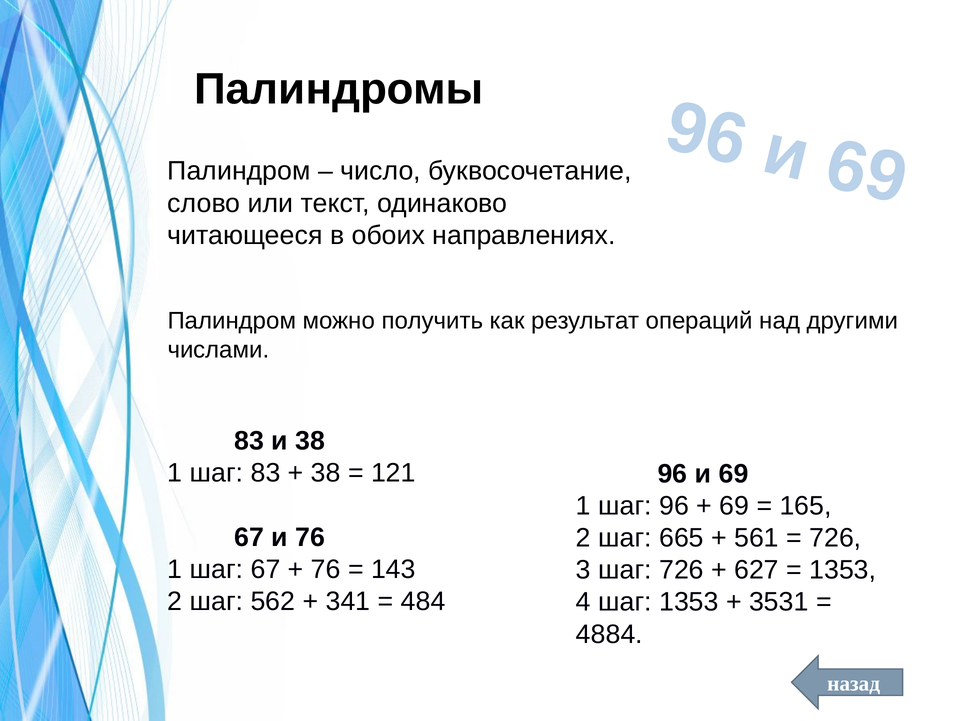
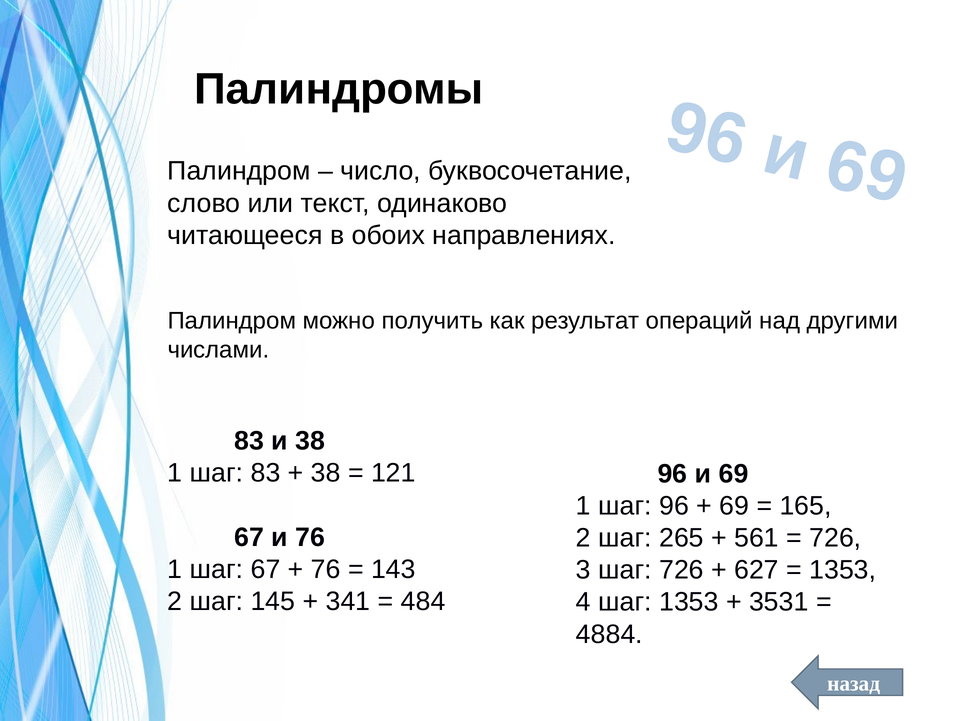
665: 665 -> 265
562: 562 -> 145
